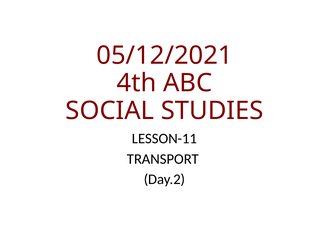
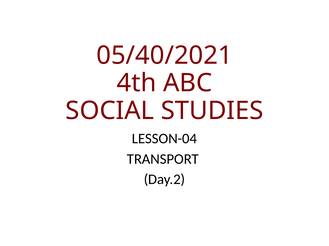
05/12/2021: 05/12/2021 -> 05/40/2021
LESSON-11: LESSON-11 -> LESSON-04
